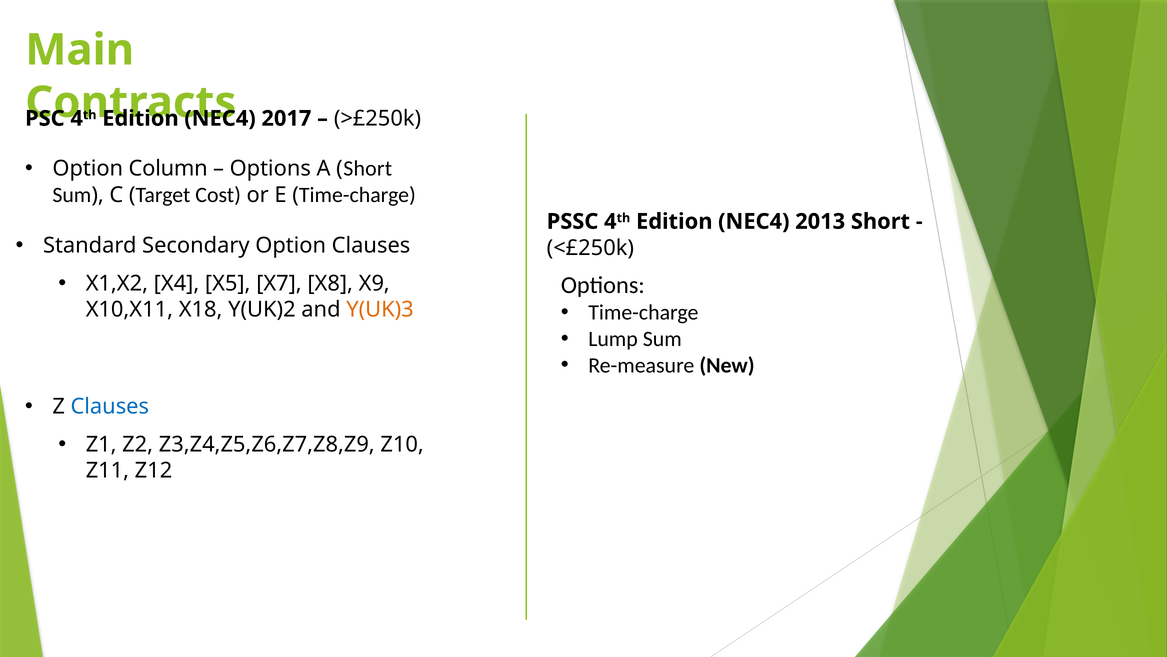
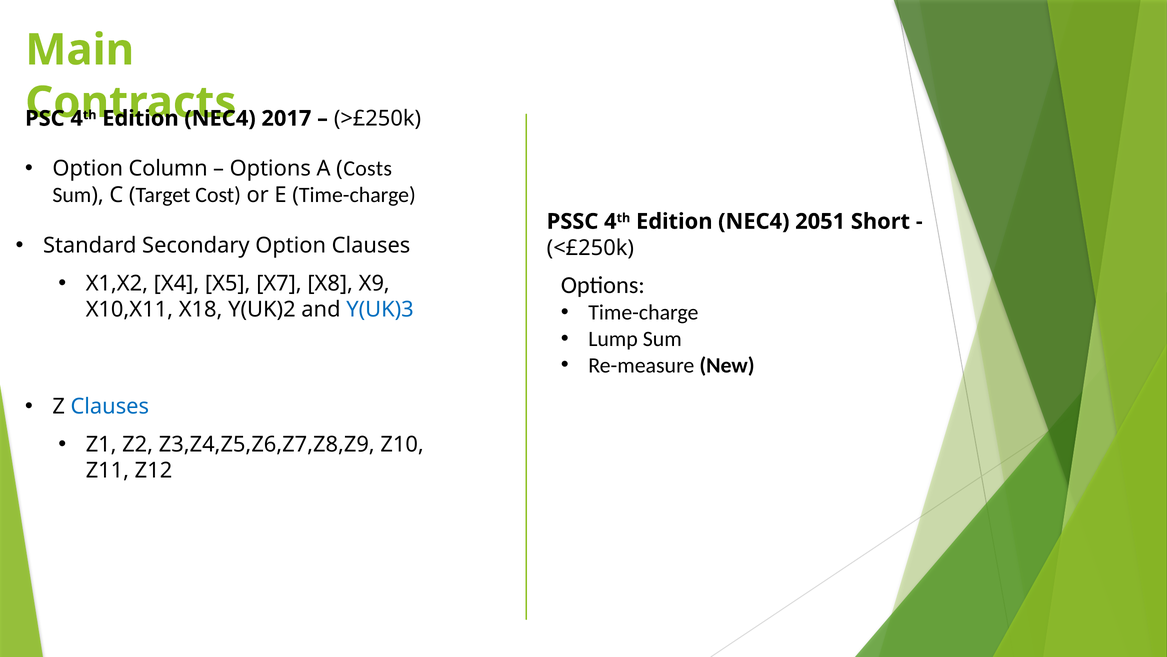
Short at (368, 169): Short -> Costs
2013: 2013 -> 2051
Y(UK)3 colour: orange -> blue
